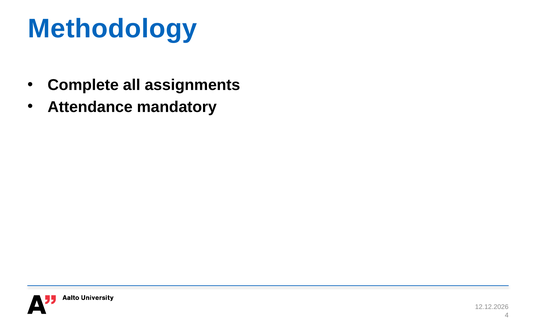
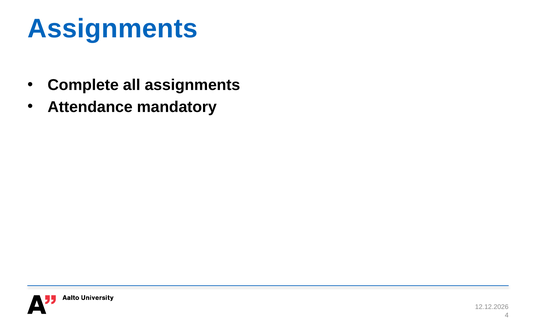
Methodology at (113, 29): Methodology -> Assignments
